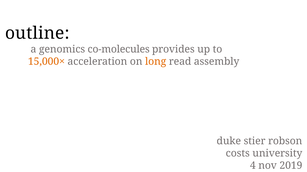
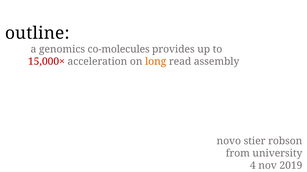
15,000× colour: orange -> red
duke: duke -> novo
costs: costs -> from
